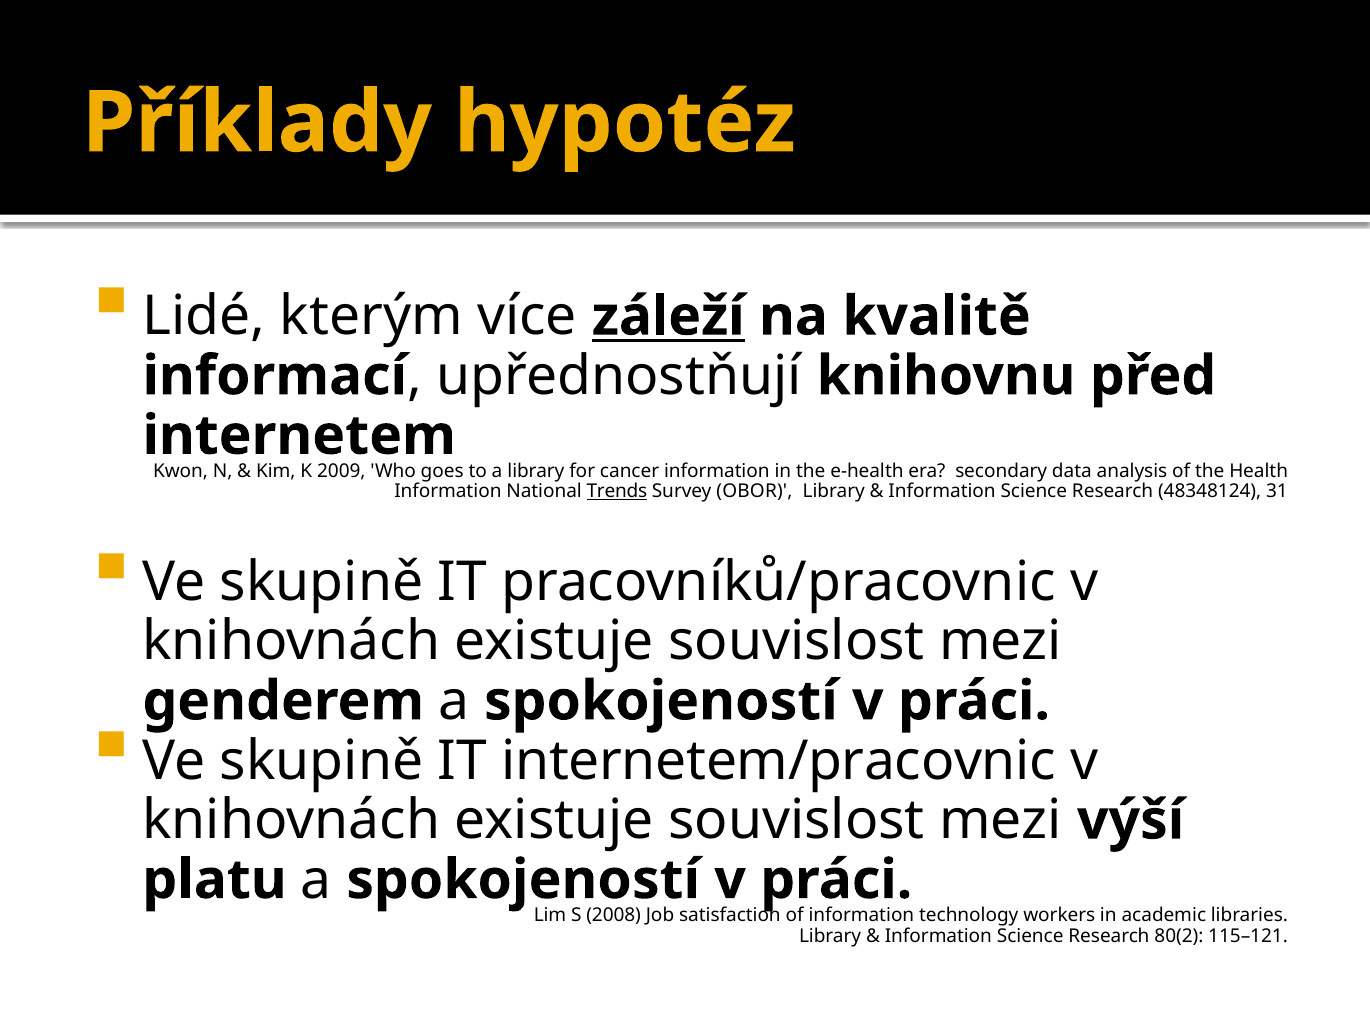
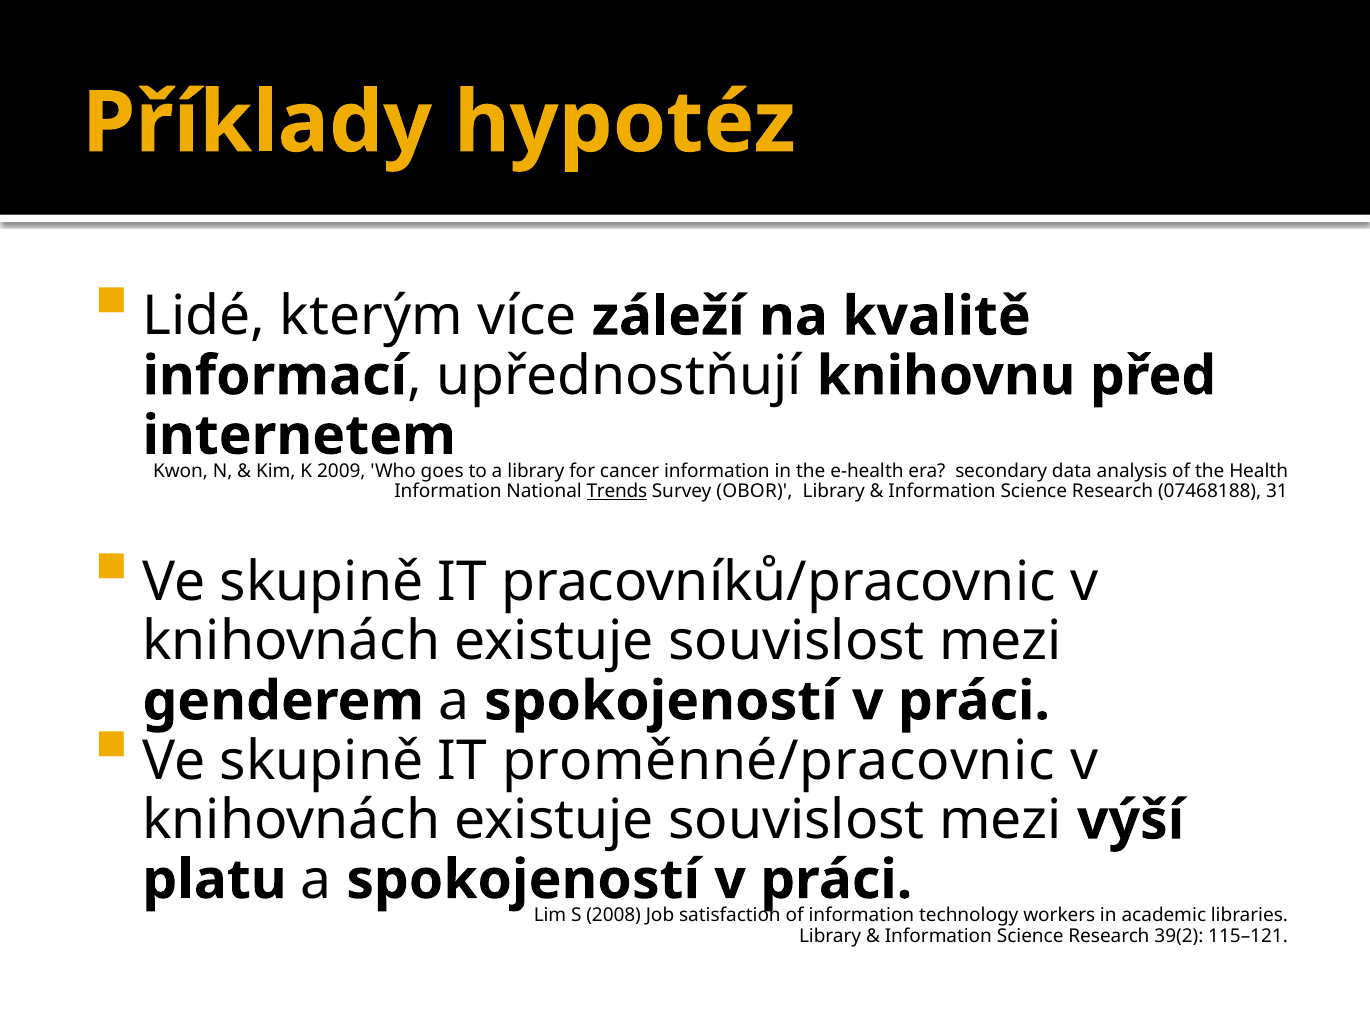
záleží underline: present -> none
48348124: 48348124 -> 07468188
internetem/pracovnic: internetem/pracovnic -> proměnné/pracovnic
80(2: 80(2 -> 39(2
